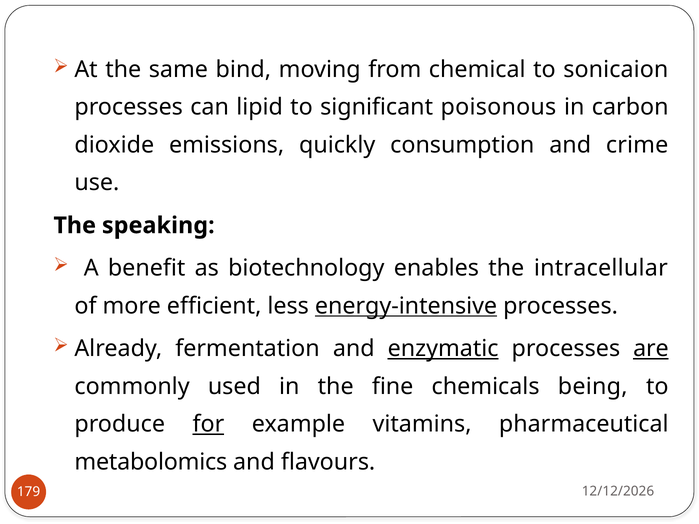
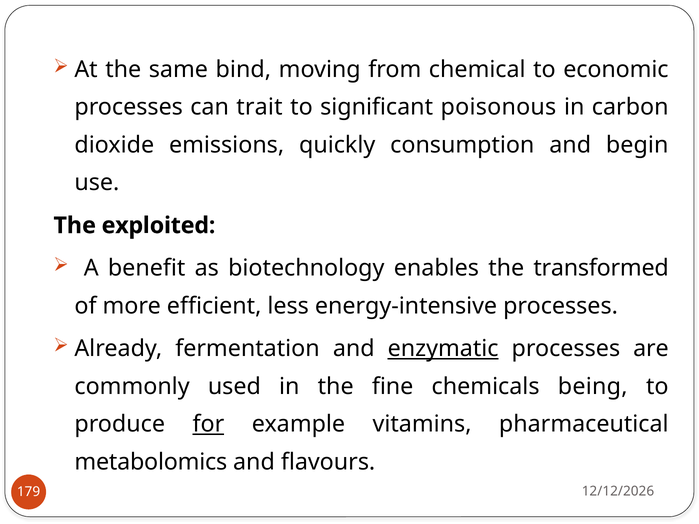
sonicaion: sonicaion -> economic
lipid: lipid -> trait
crime: crime -> begin
speaking: speaking -> exploited
intracellular: intracellular -> transformed
energy-intensive underline: present -> none
are underline: present -> none
